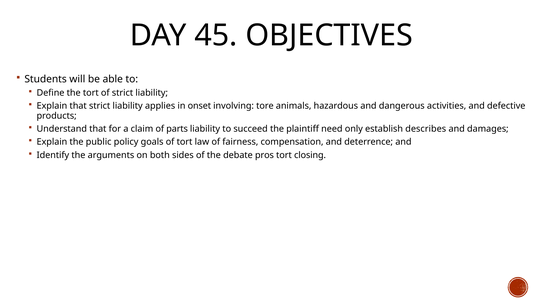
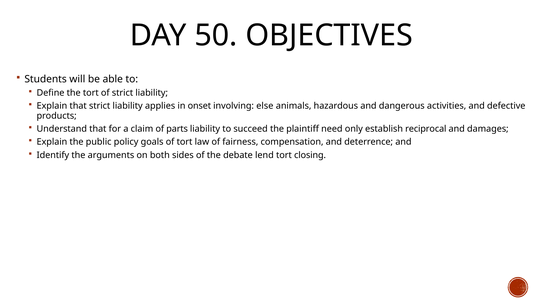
45: 45 -> 50
tore: tore -> else
describes: describes -> reciprocal
pros: pros -> lend
